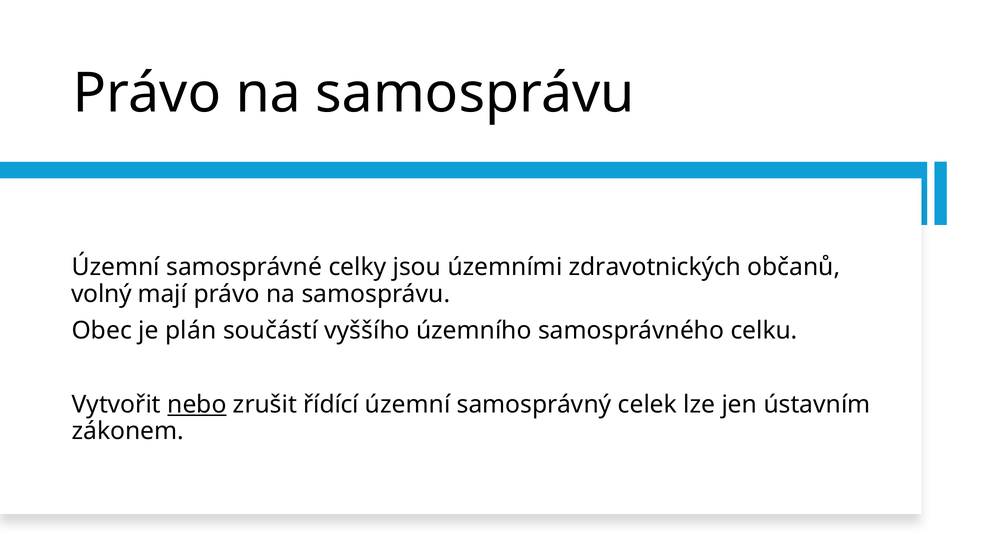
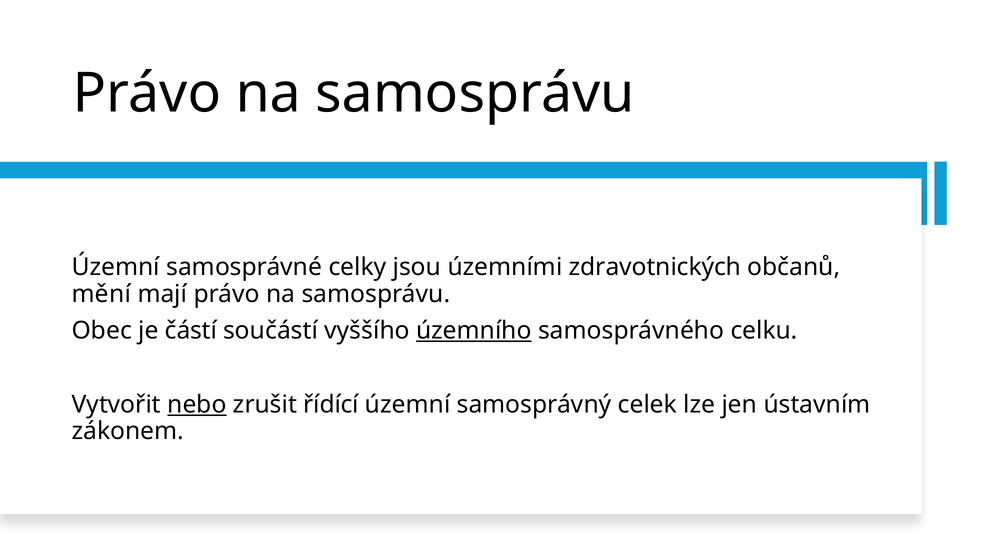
volný: volný -> mění
plán: plán -> částí
územního underline: none -> present
